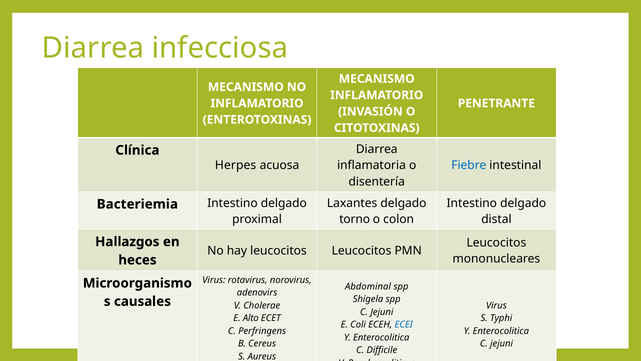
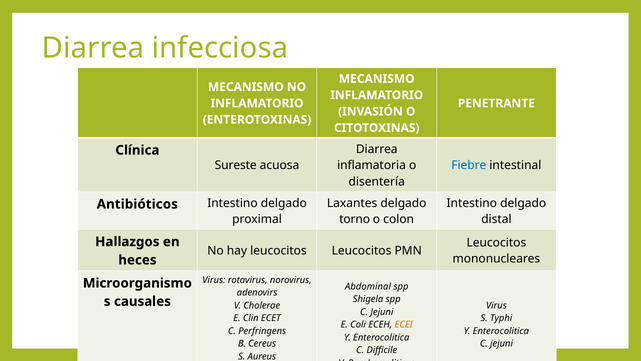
Herpes: Herpes -> Sureste
Bacteriemia: Bacteriemia -> Antibióticos
Alto: Alto -> Clin
ECEI colour: blue -> orange
